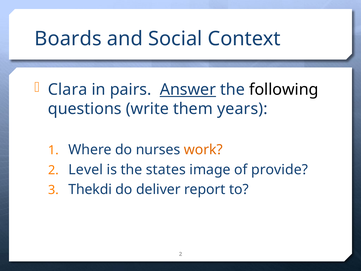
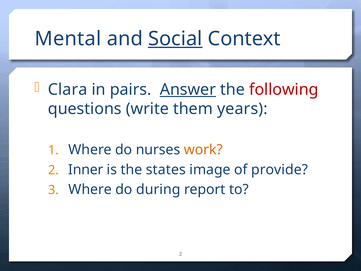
Boards: Boards -> Mental
Social underline: none -> present
following colour: black -> red
Level: Level -> Inner
Thekdi at (90, 189): Thekdi -> Where
deliver: deliver -> during
